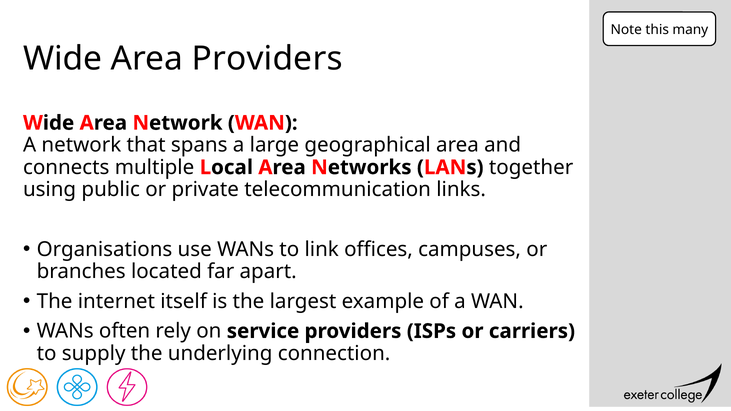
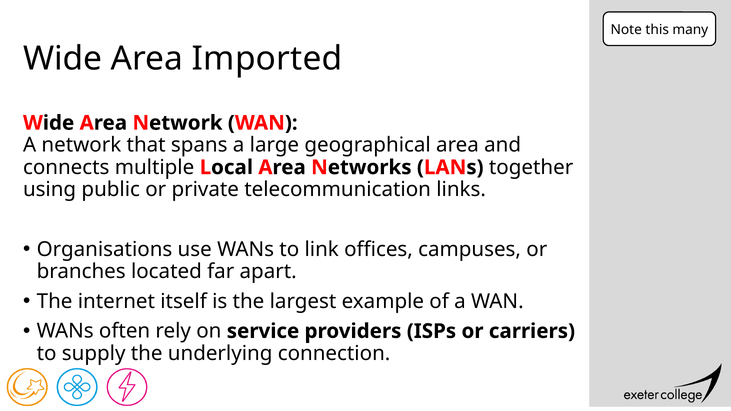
Area Providers: Providers -> Imported
